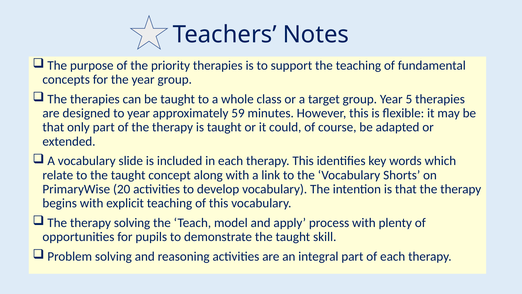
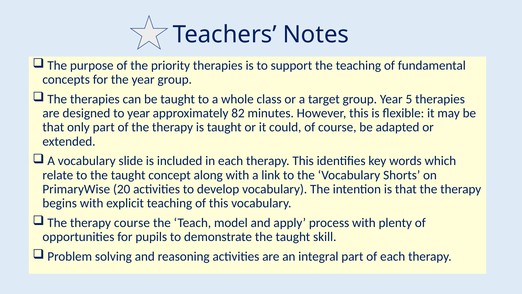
59: 59 -> 82
therapy solving: solving -> course
